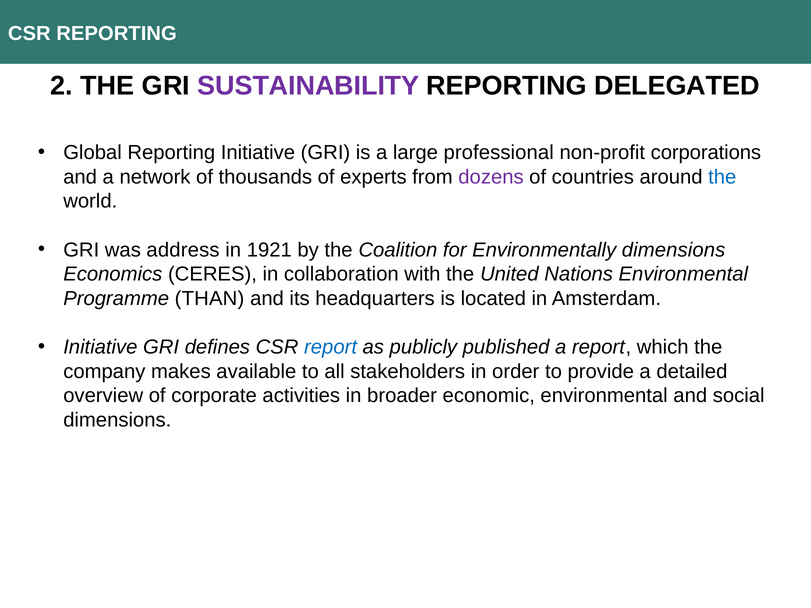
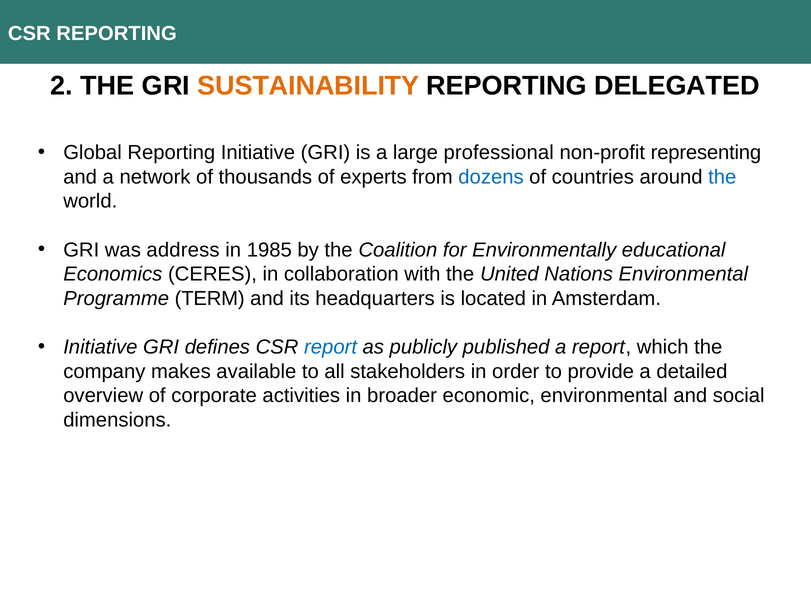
SUSTAINABILITY colour: purple -> orange
corporations: corporations -> representing
dozens colour: purple -> blue
1921: 1921 -> 1985
Environmentally dimensions: dimensions -> educational
THAN: THAN -> TERM
